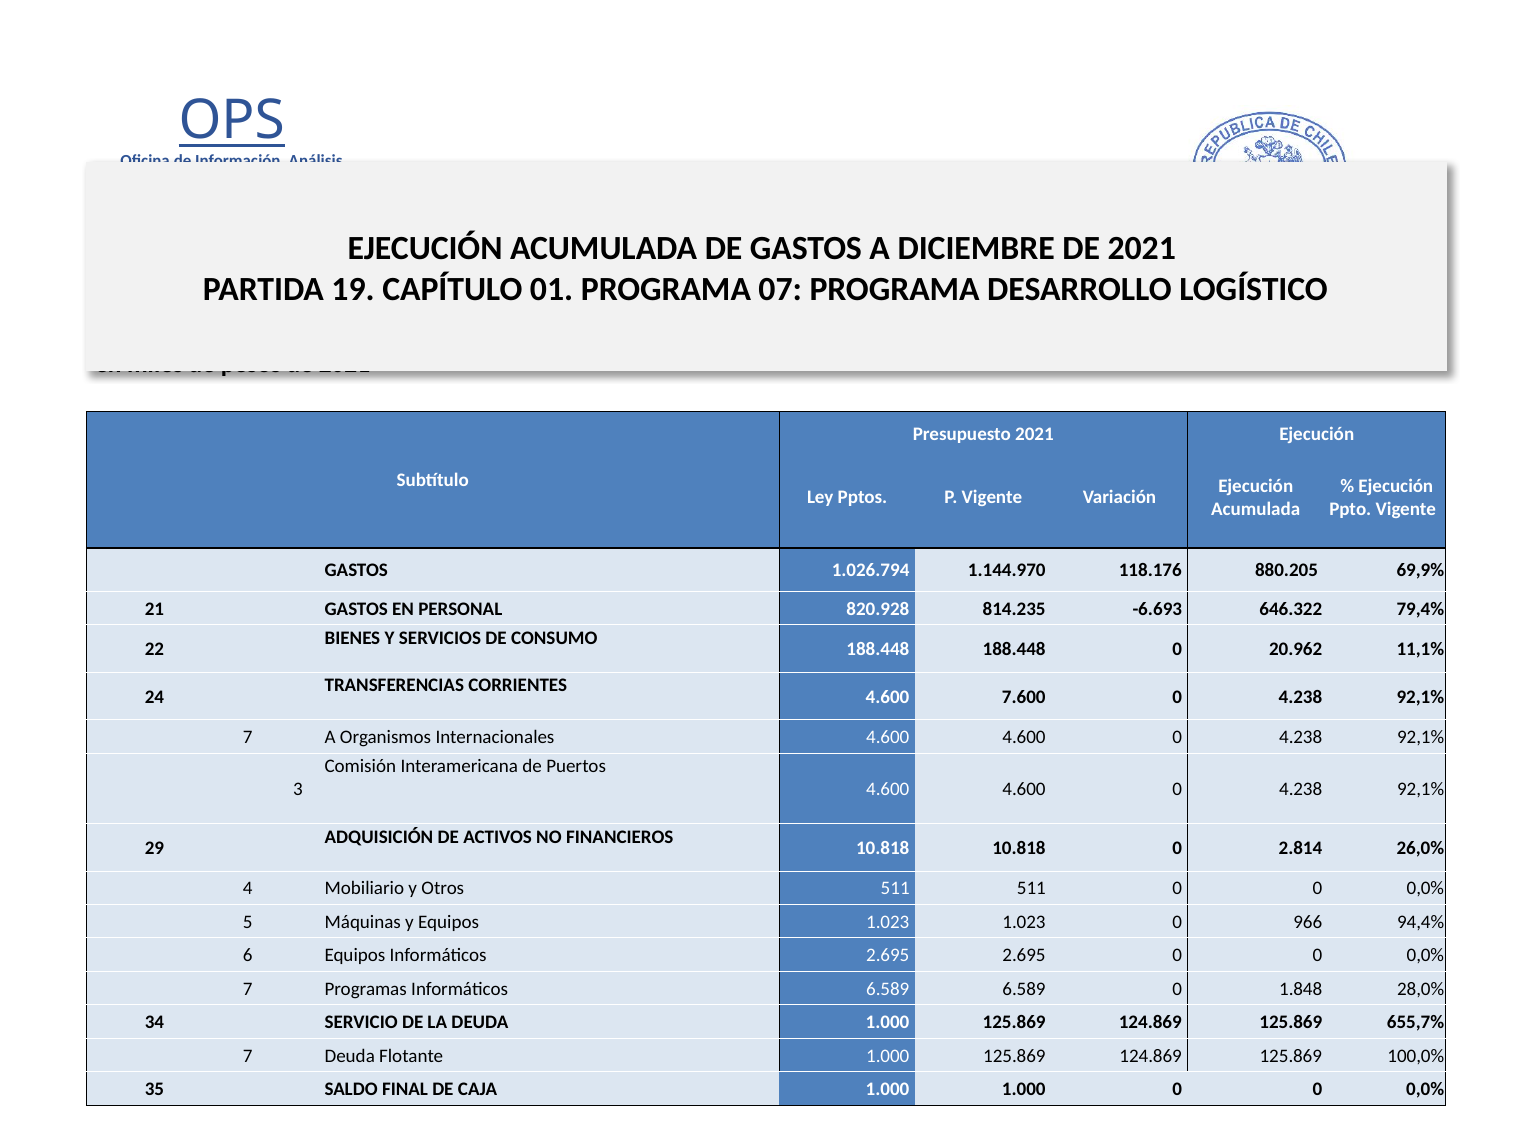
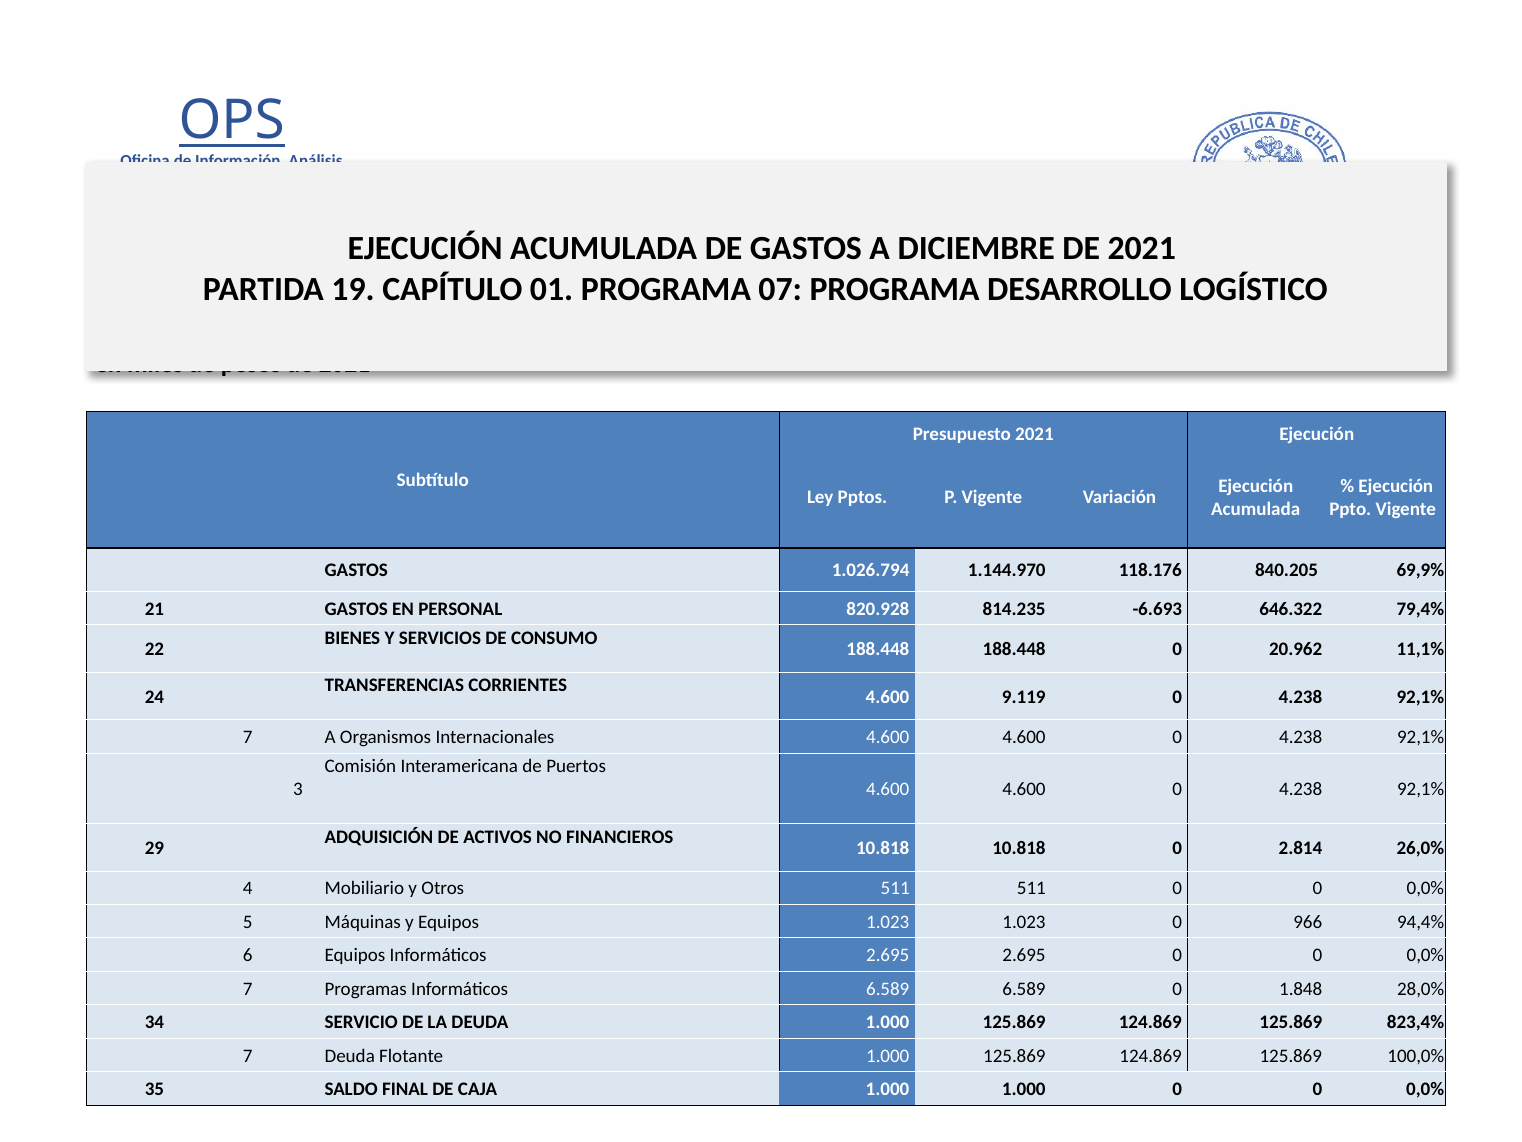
880.205: 880.205 -> 840.205
7.600: 7.600 -> 9.119
655,7%: 655,7% -> 823,4%
